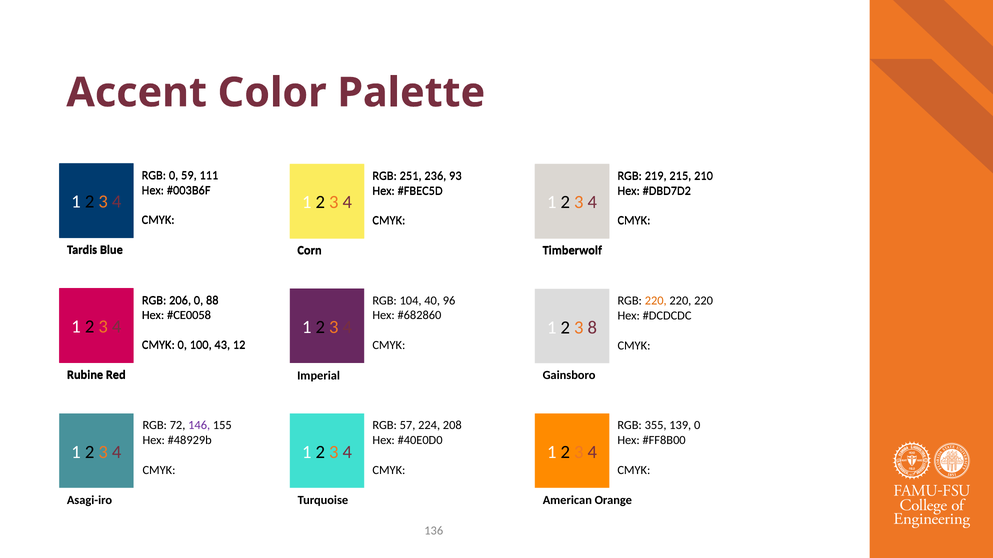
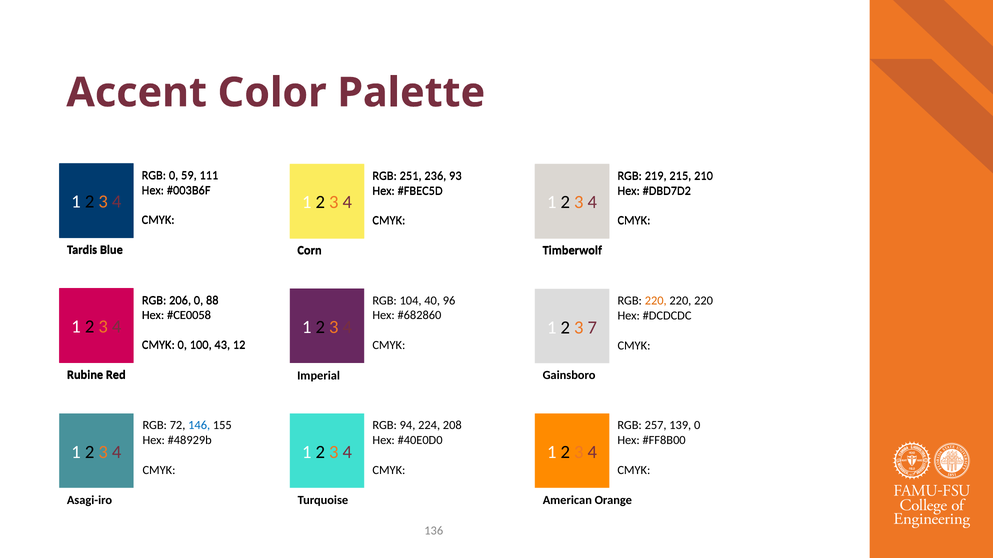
8: 8 -> 7
146 colour: purple -> blue
57: 57 -> 94
355: 355 -> 257
